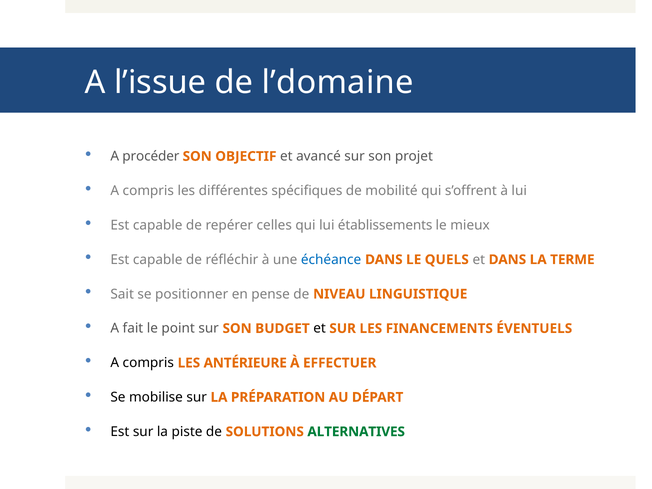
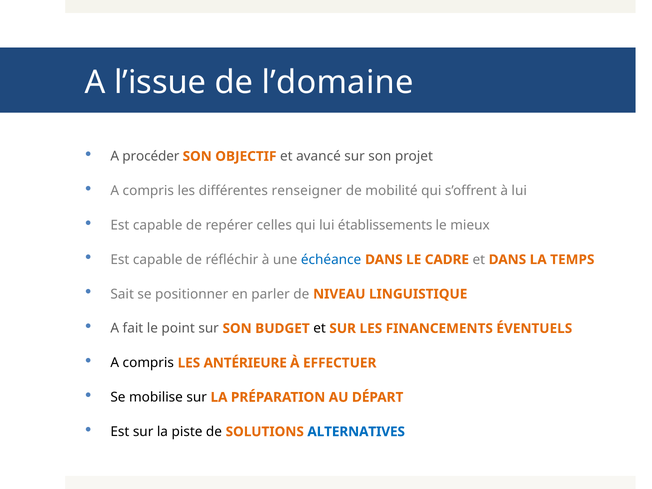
spécifiques: spécifiques -> renseigner
QUELS: QUELS -> CADRE
TERME: TERME -> TEMPS
pense: pense -> parler
ALTERNATIVES colour: green -> blue
